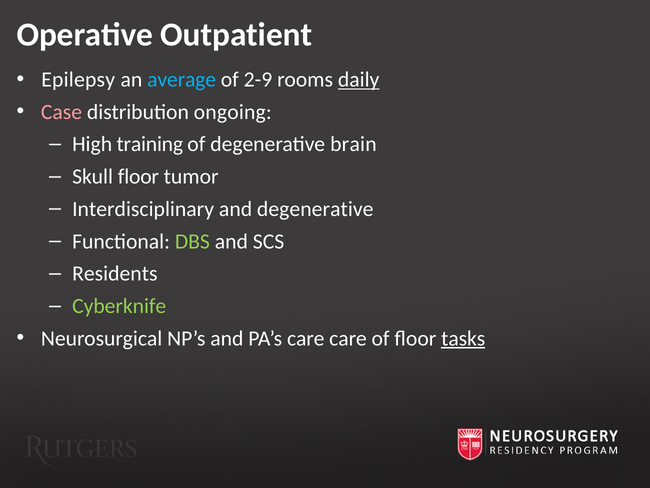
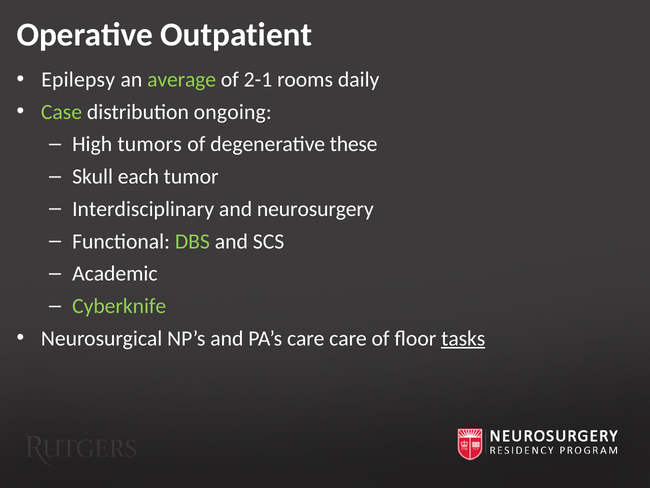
average colour: light blue -> light green
2-9: 2-9 -> 2-1
daily underline: present -> none
Case colour: pink -> light green
training: training -> tumors
brain: brain -> these
Skull floor: floor -> each
and degenerative: degenerative -> neurosurgery
Residents: Residents -> Academic
